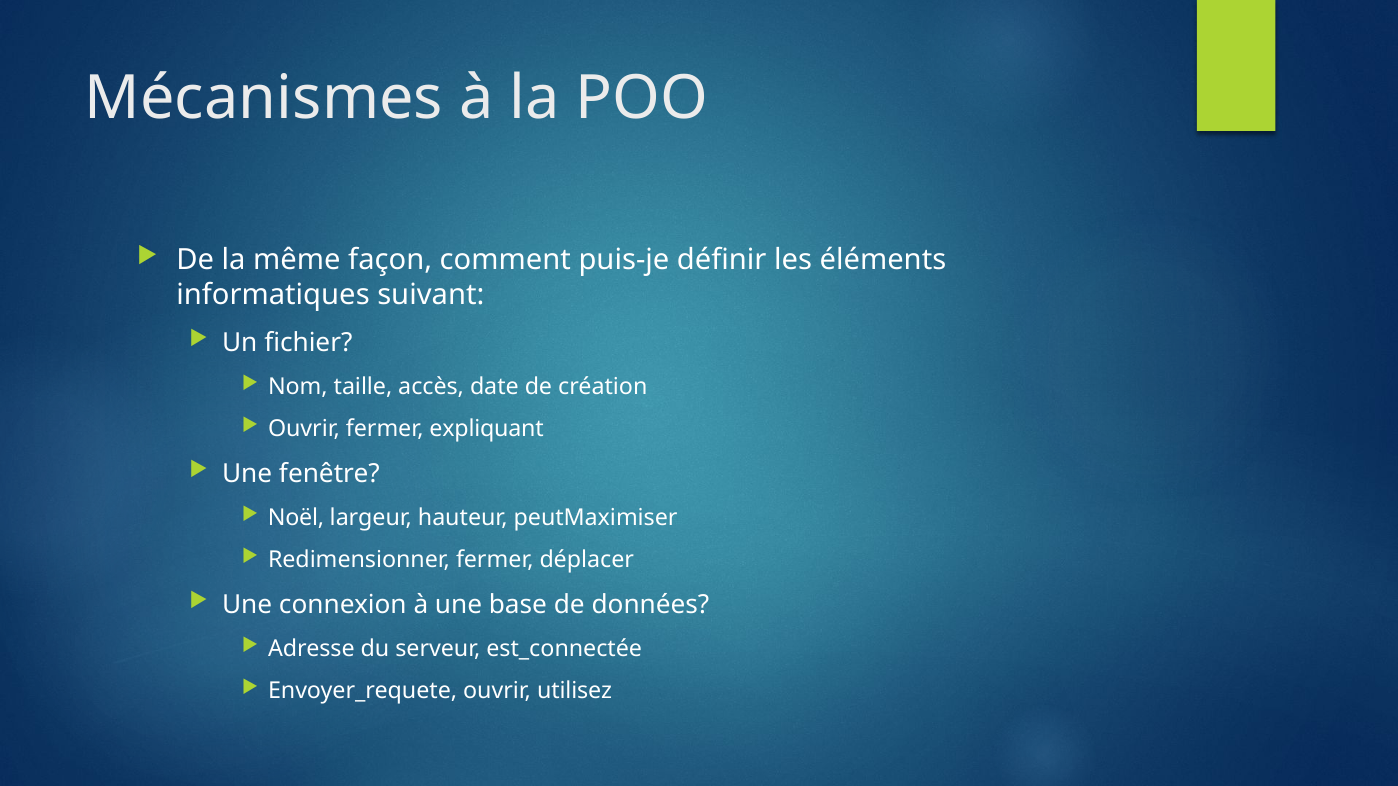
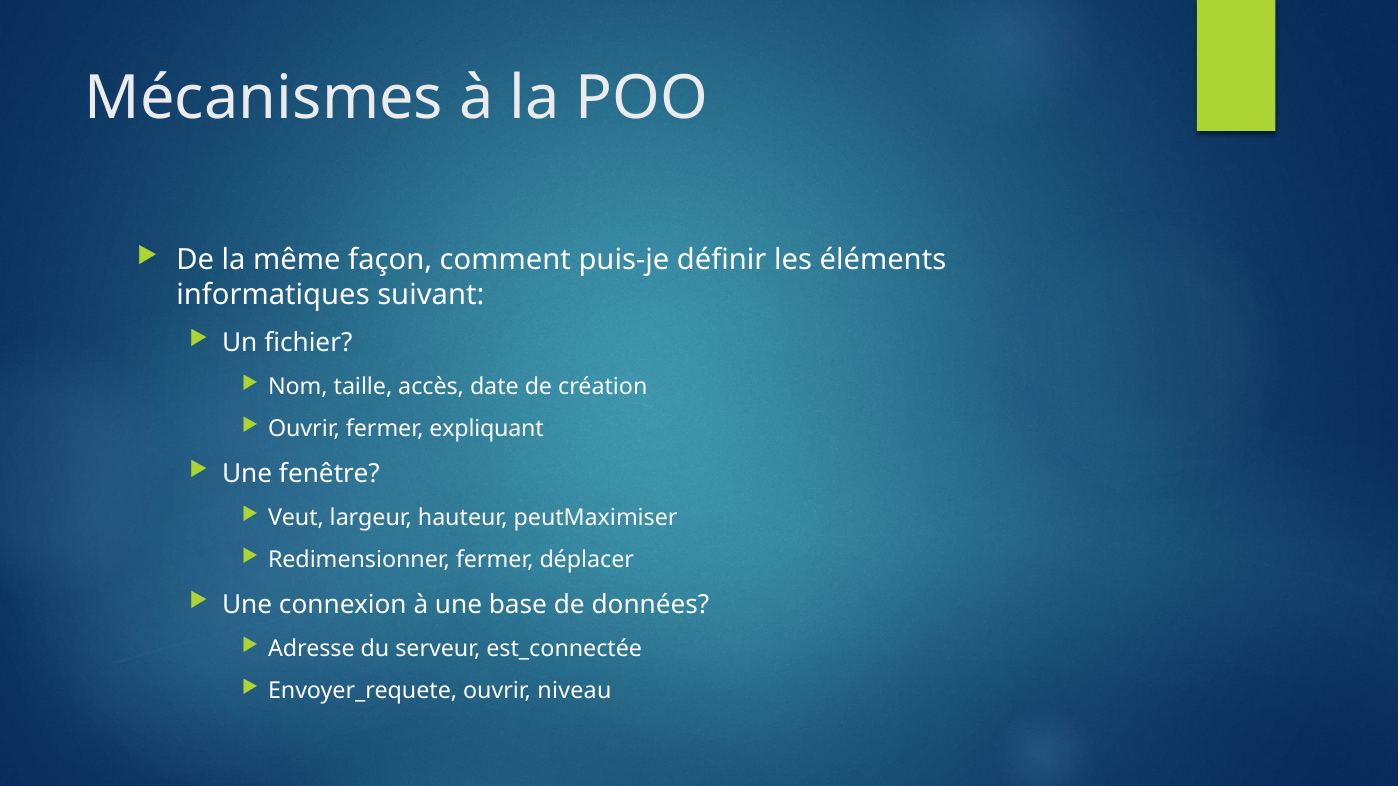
Noël: Noël -> Veut
utilisez: utilisez -> niveau
